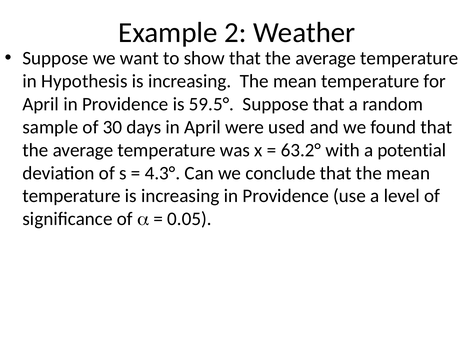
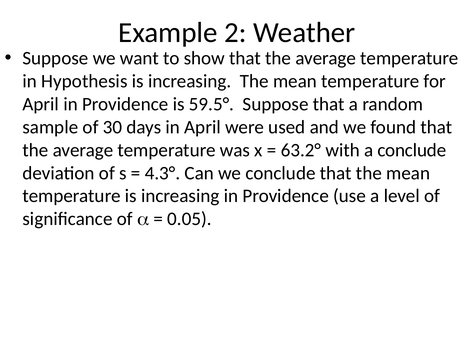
a potential: potential -> conclude
